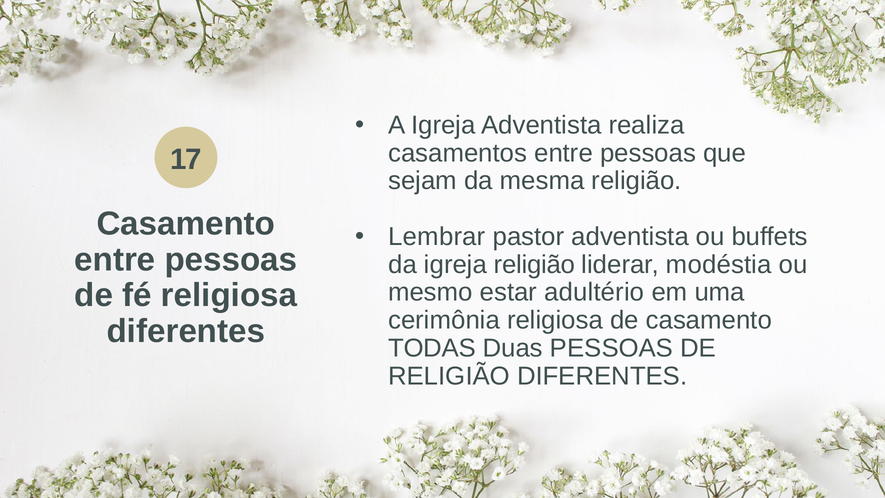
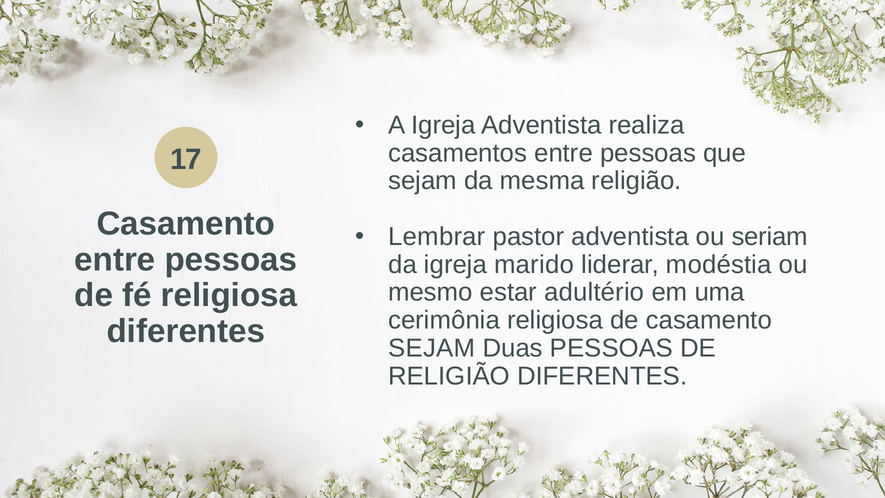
buffets: buffets -> seriam
igreja religião: religião -> marido
TODAS at (432, 348): TODAS -> SEJAM
